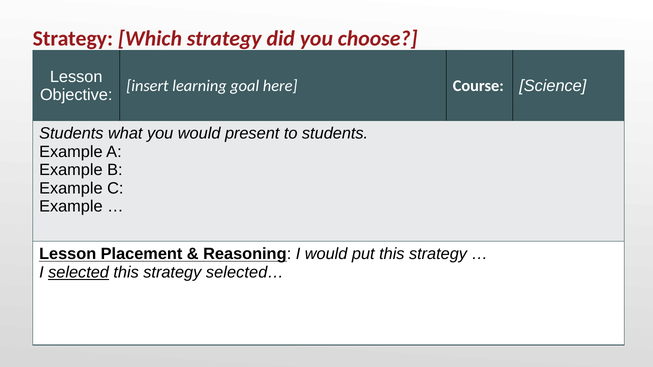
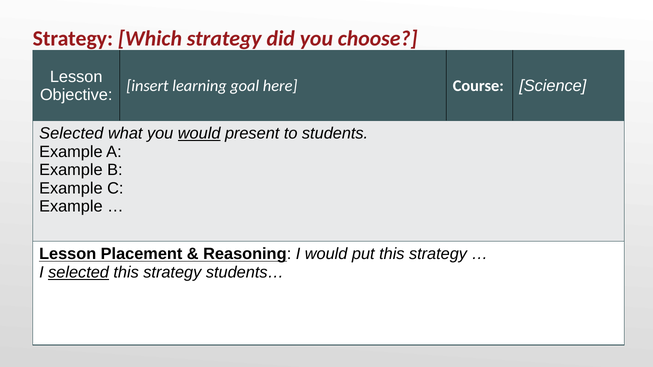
Students at (71, 134): Students -> Selected
would at (199, 134) underline: none -> present
selected…: selected… -> students…
